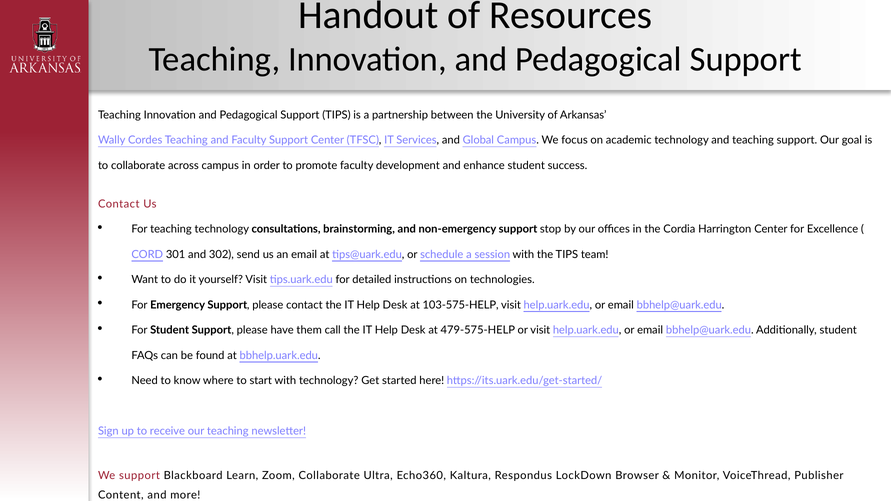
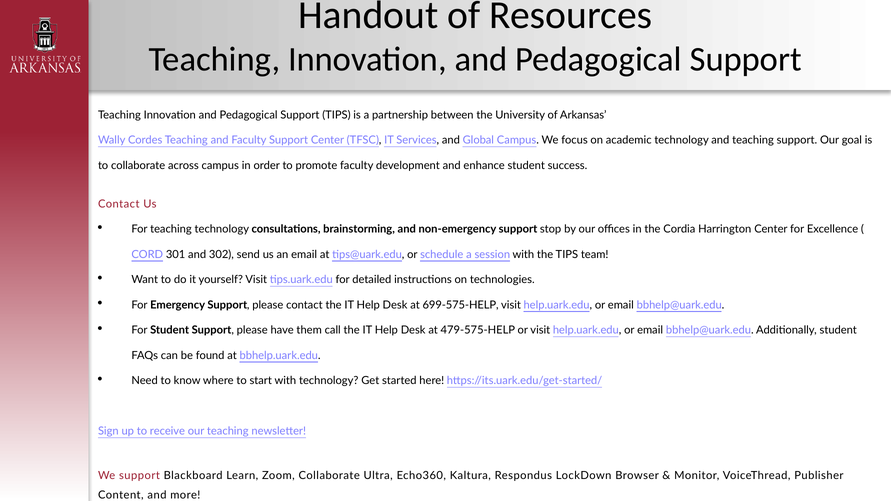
103-575-HELP: 103-575-HELP -> 699-575-HELP
